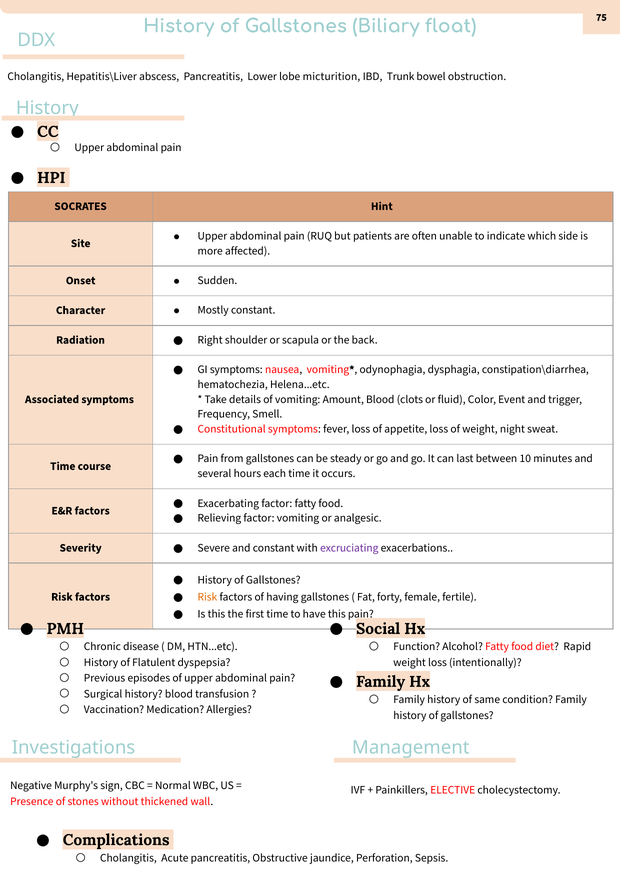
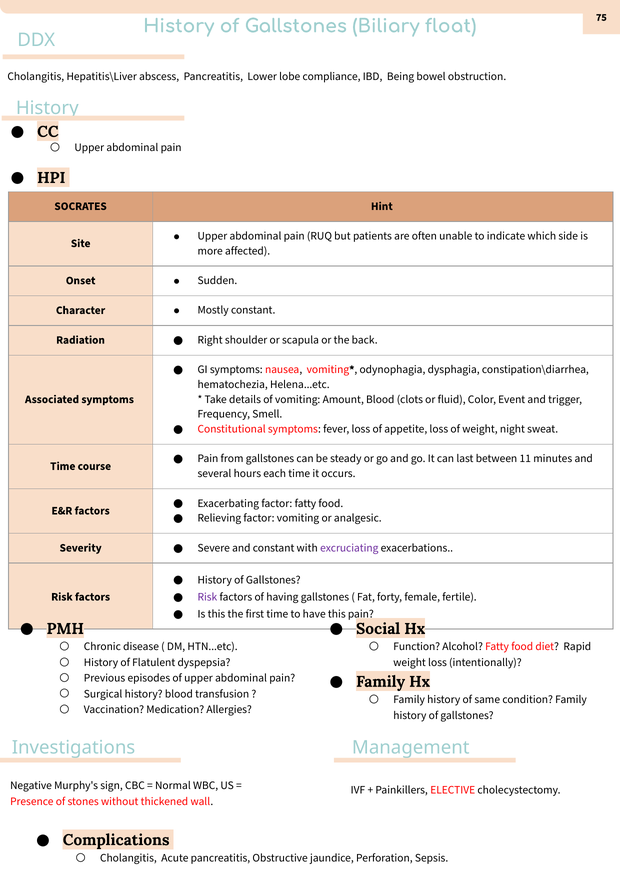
micturition: micturition -> compliance
Trunk: Trunk -> Being
10: 10 -> 11
Risk at (207, 597) colour: orange -> purple
